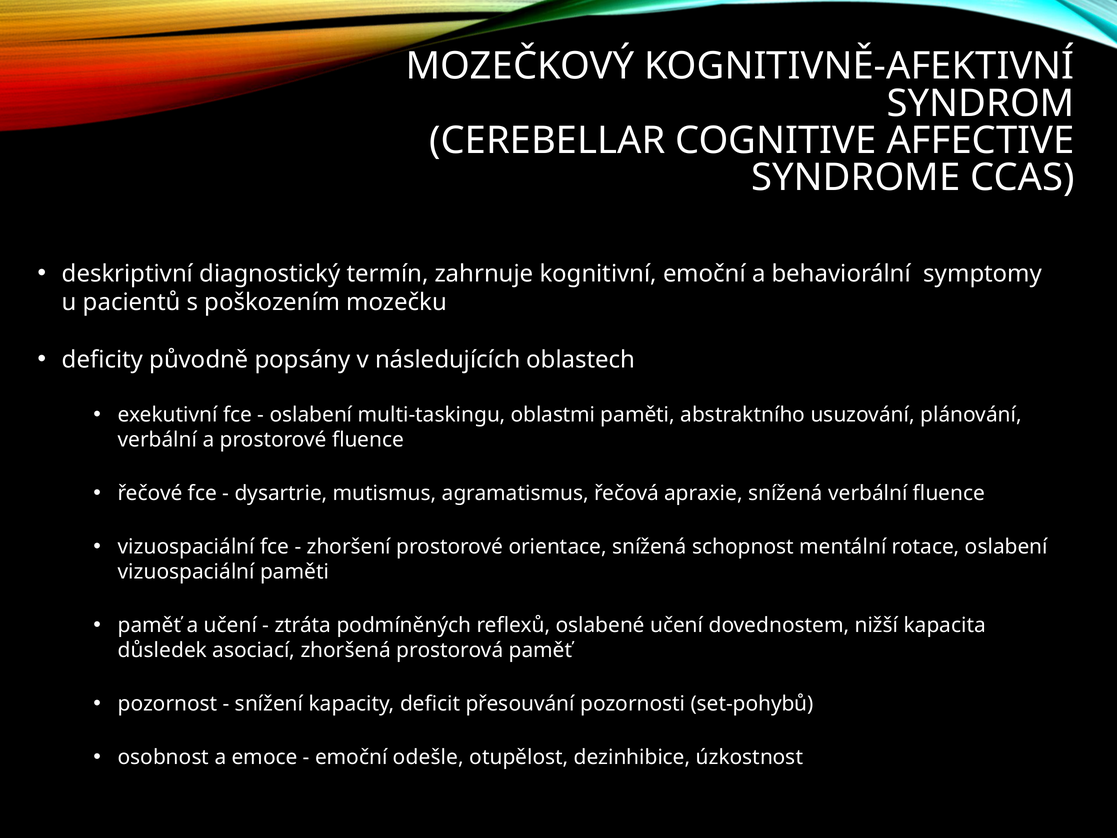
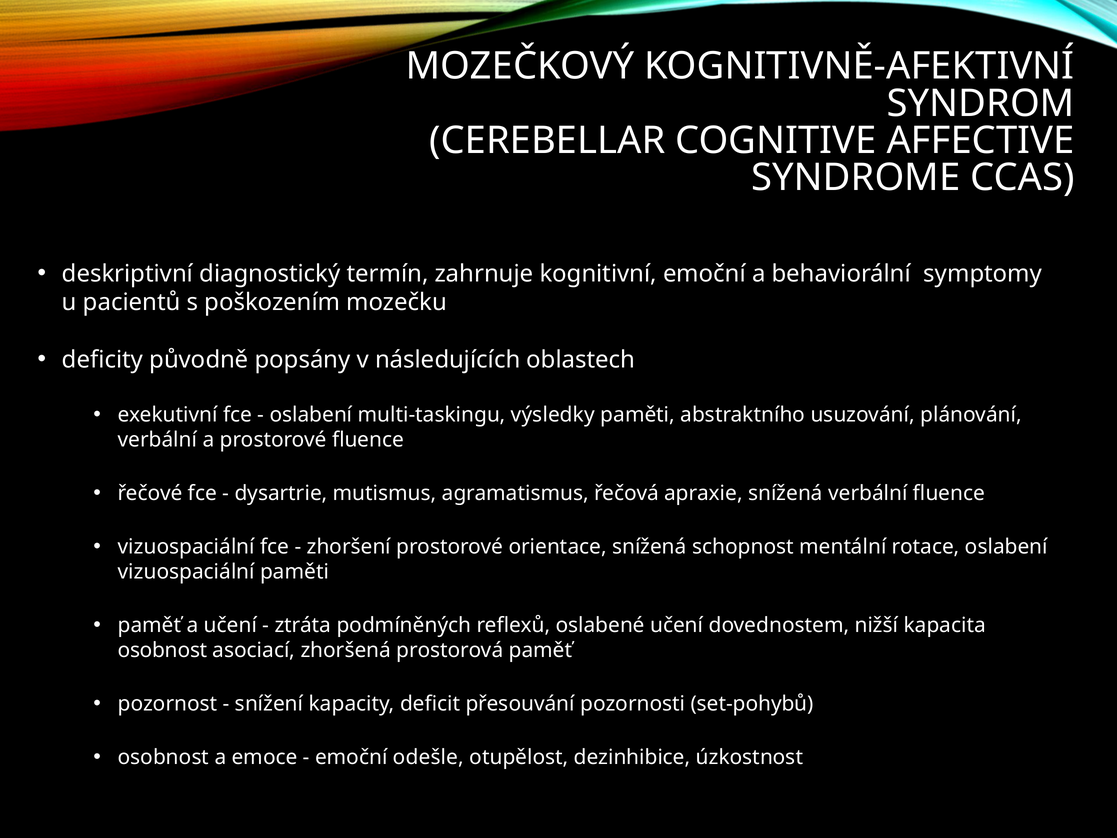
oblastmi: oblastmi -> výsledky
důsledek at (162, 650): důsledek -> osobnost
